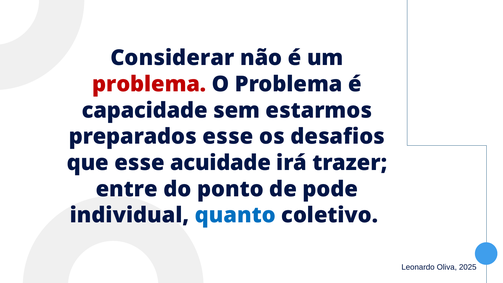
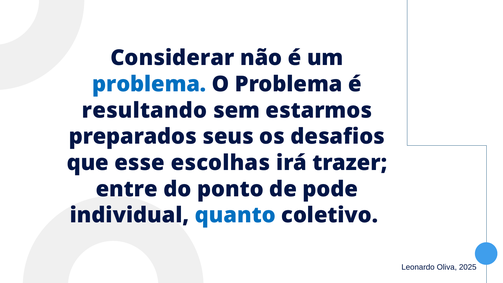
problema at (149, 84) colour: red -> blue
capacidade: capacidade -> resultando
preparados esse: esse -> seus
acuidade: acuidade -> escolhas
